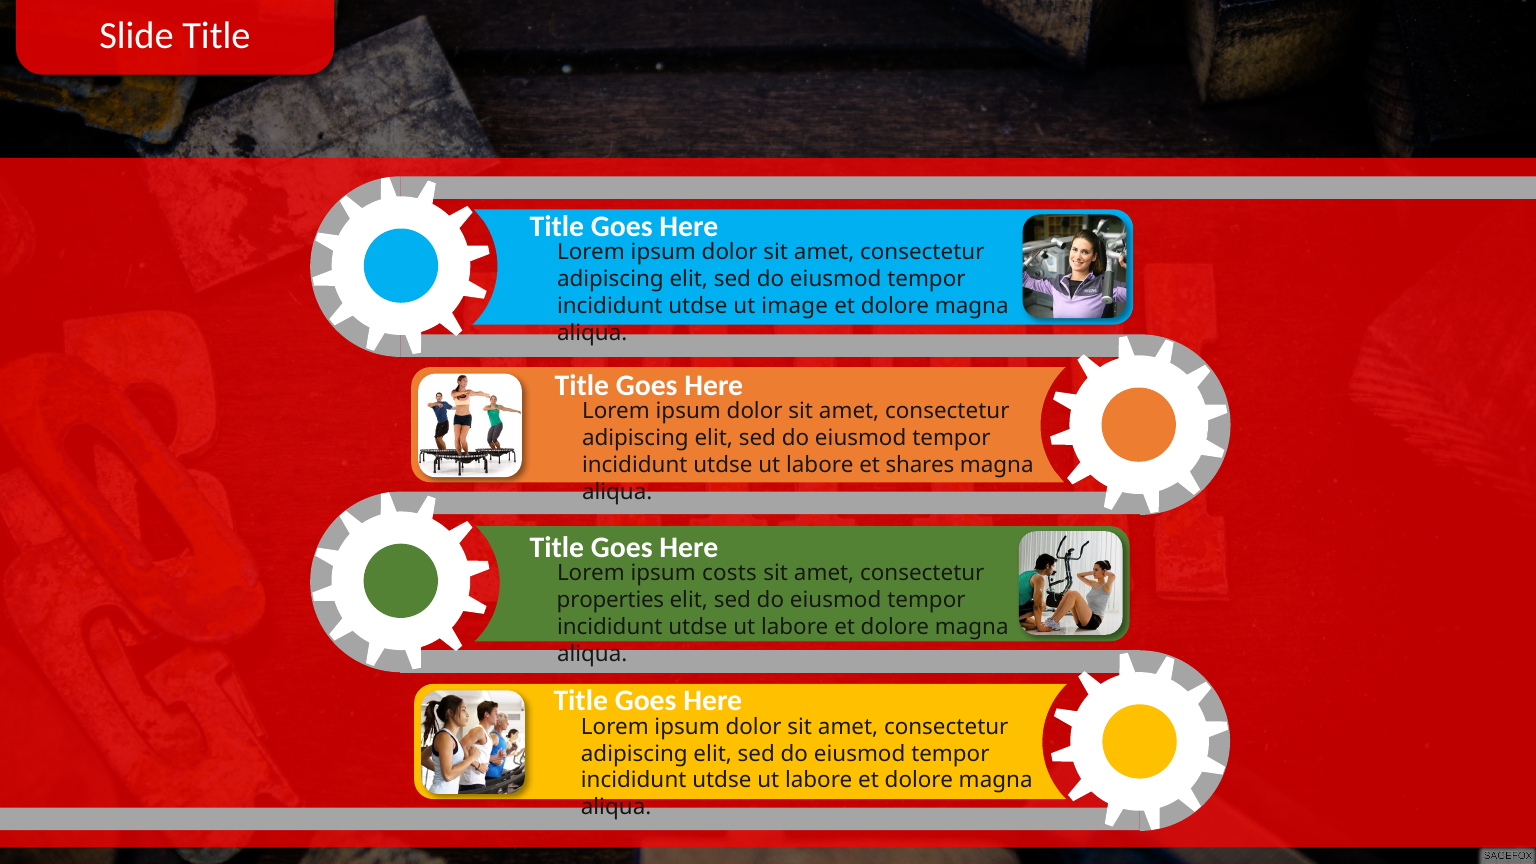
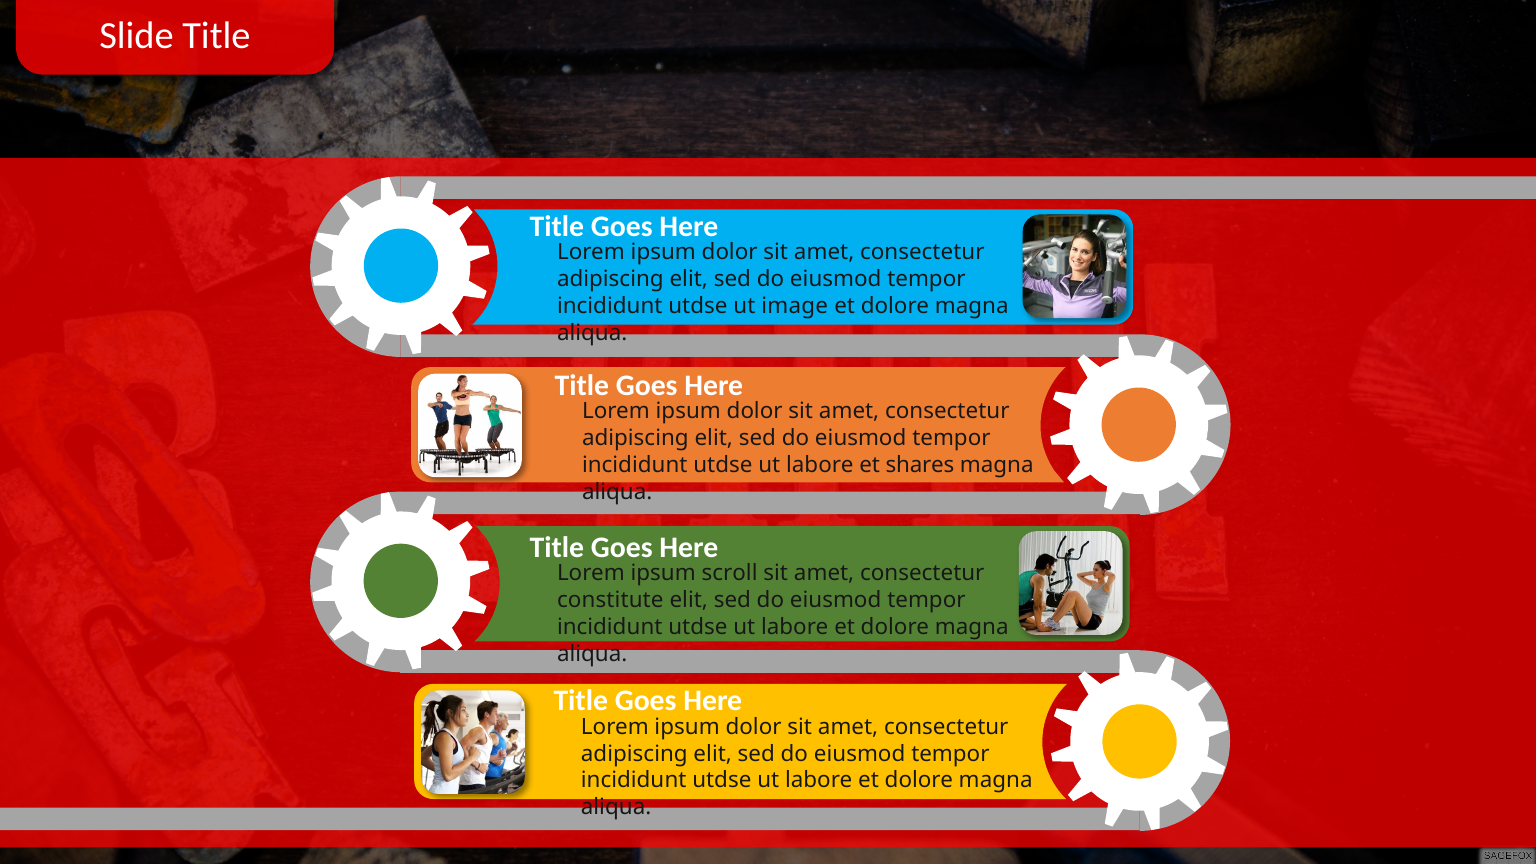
costs: costs -> scroll
properties: properties -> constitute
